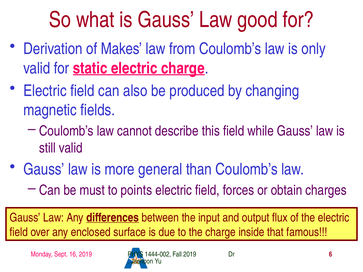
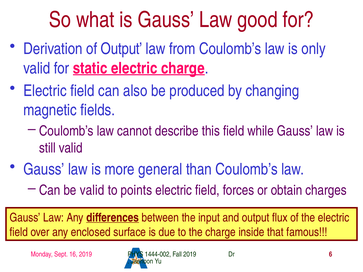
of Makes: Makes -> Output
be must: must -> valid
